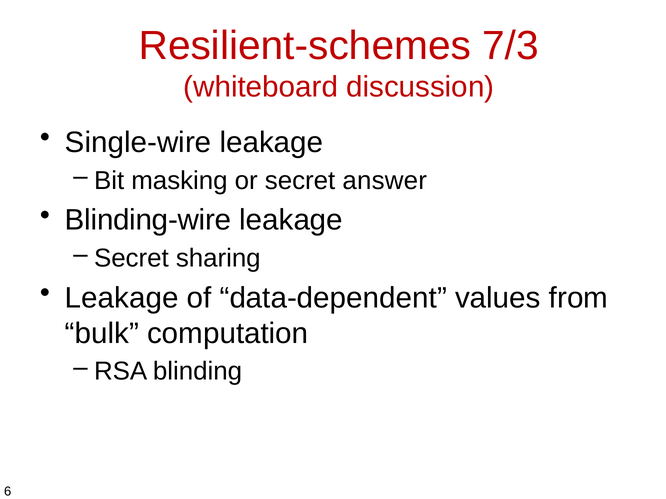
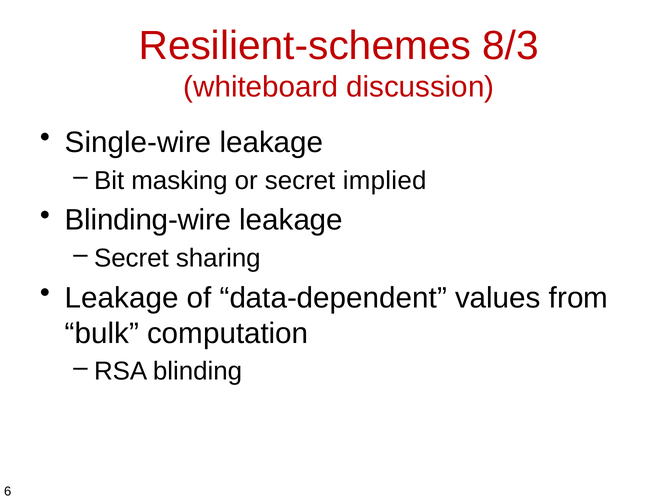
7/3: 7/3 -> 8/3
answer: answer -> implied
